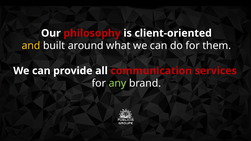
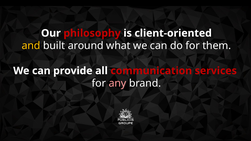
any colour: light green -> pink
